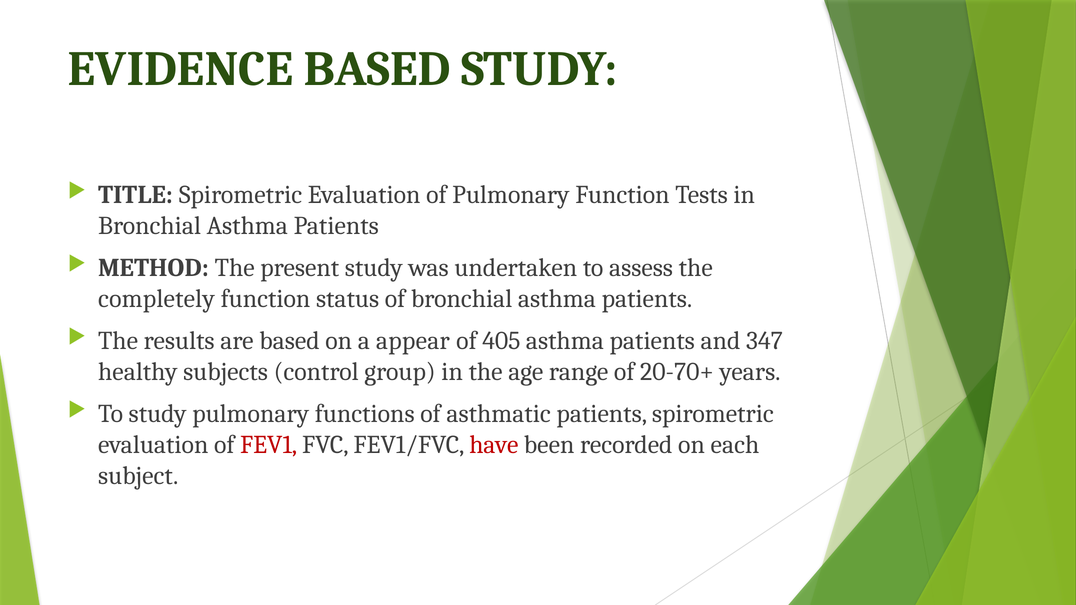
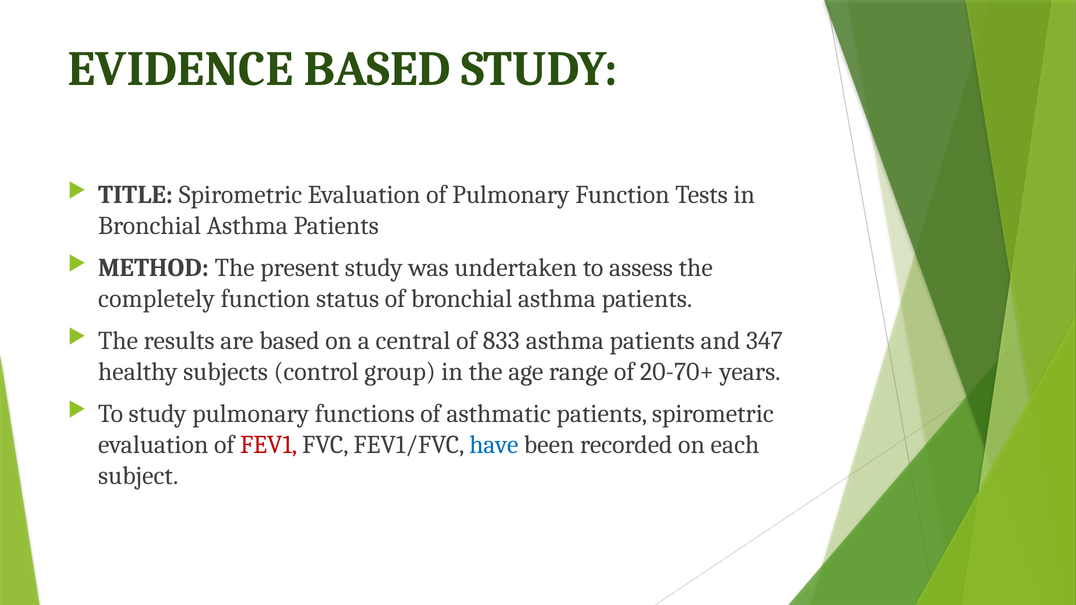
appear: appear -> central
405: 405 -> 833
have colour: red -> blue
